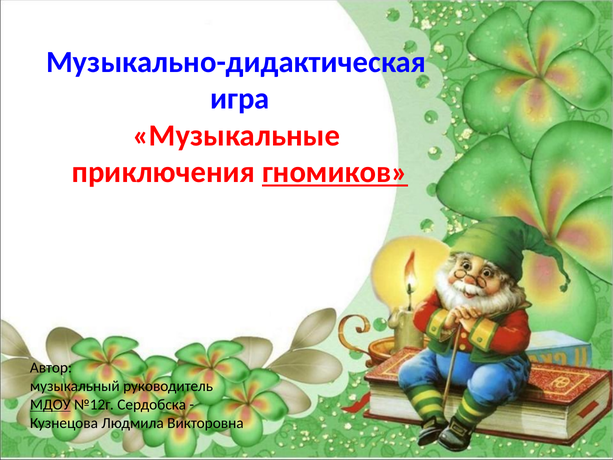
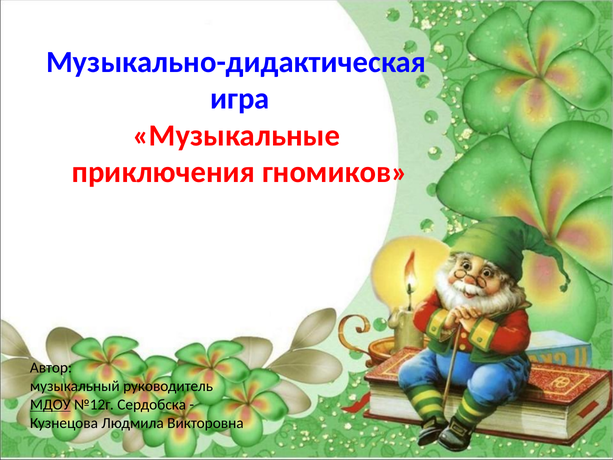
гномиков underline: present -> none
